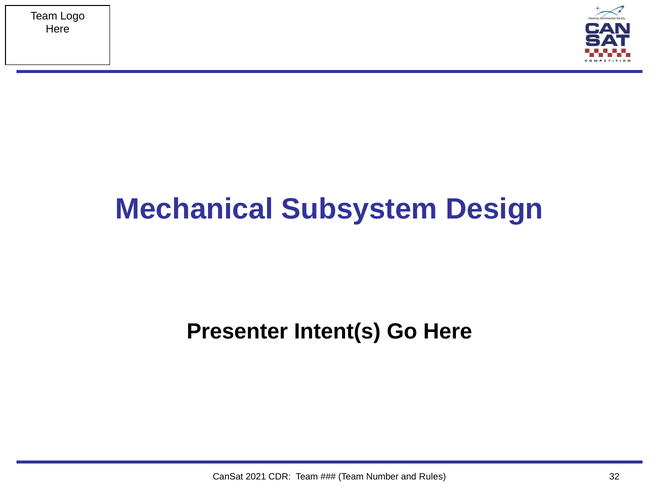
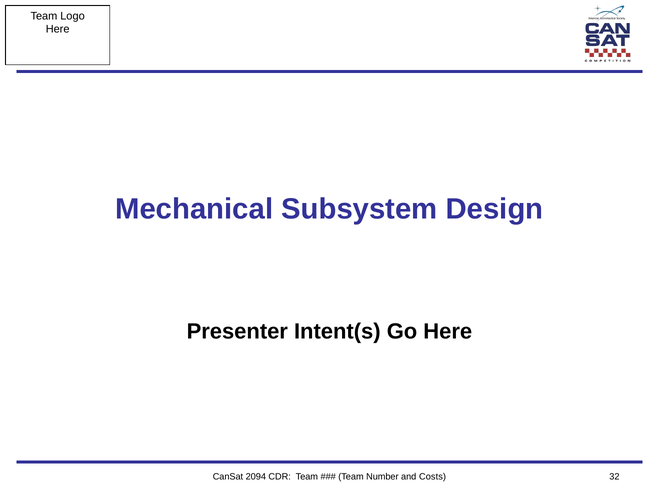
2021: 2021 -> 2094
Rules: Rules -> Costs
